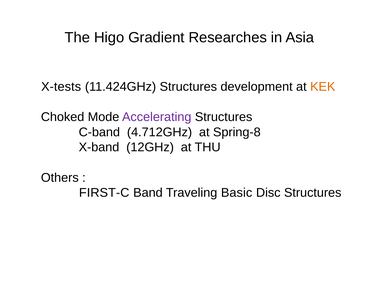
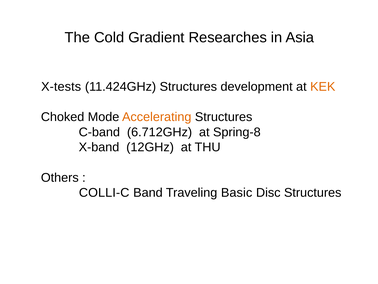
Higo: Higo -> Cold
Accelerating colour: purple -> orange
4.712GHz: 4.712GHz -> 6.712GHz
FIRST-C: FIRST-C -> COLLI-C
